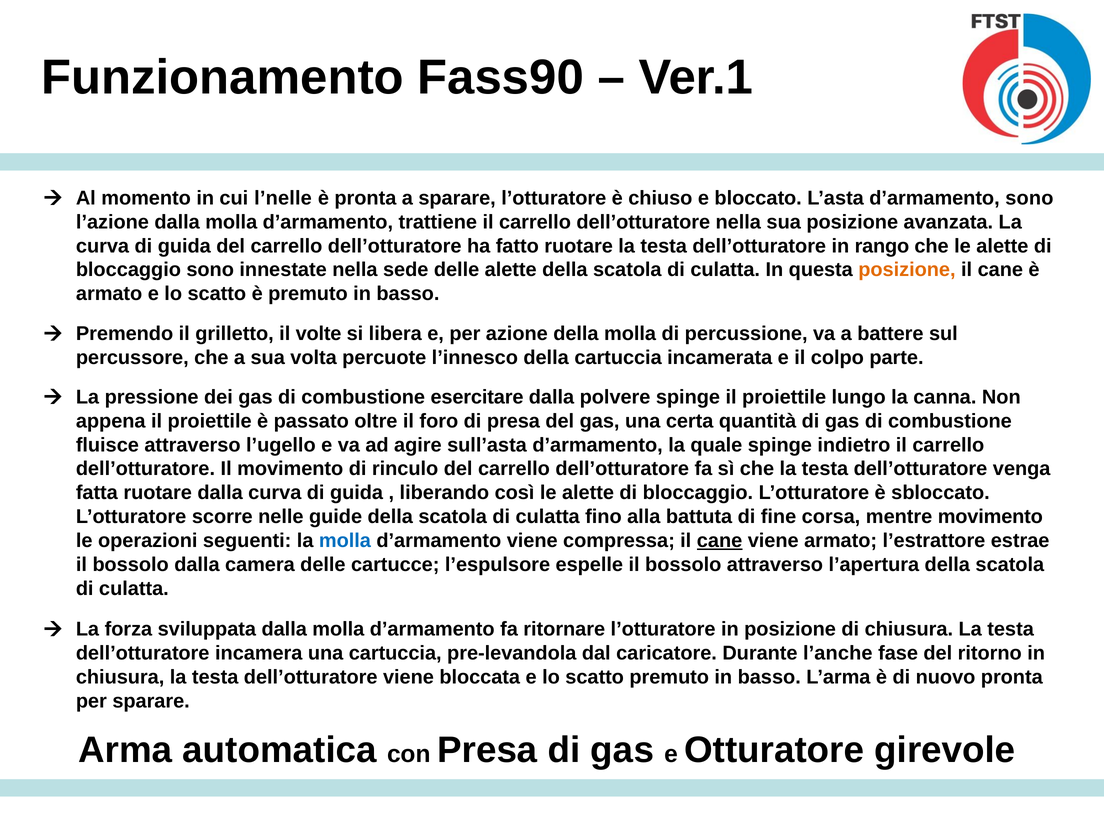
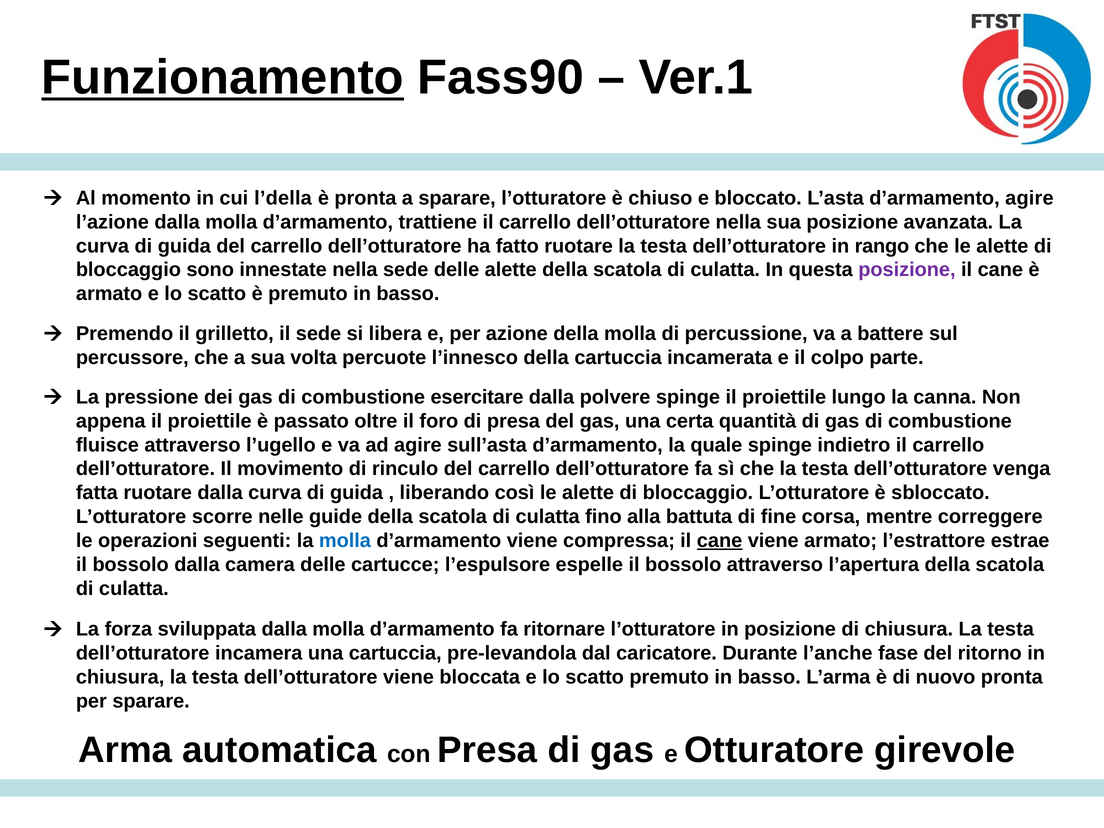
Funzionamento underline: none -> present
l’nelle: l’nelle -> l’della
d’armamento sono: sono -> agire
posizione at (907, 270) colour: orange -> purple
il volte: volte -> sede
mentre movimento: movimento -> correggere
